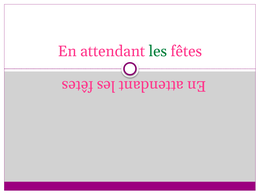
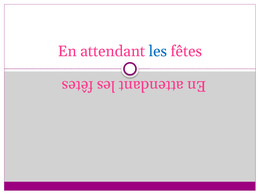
les colour: green -> blue
